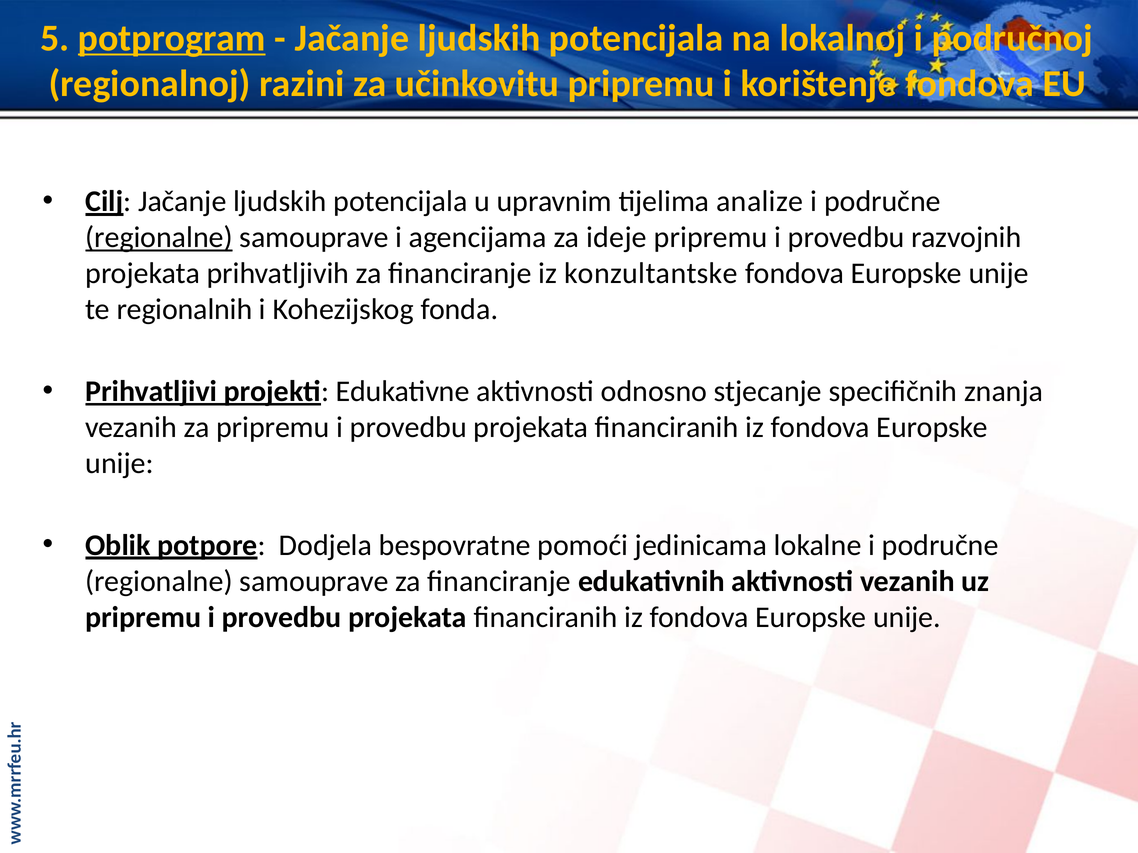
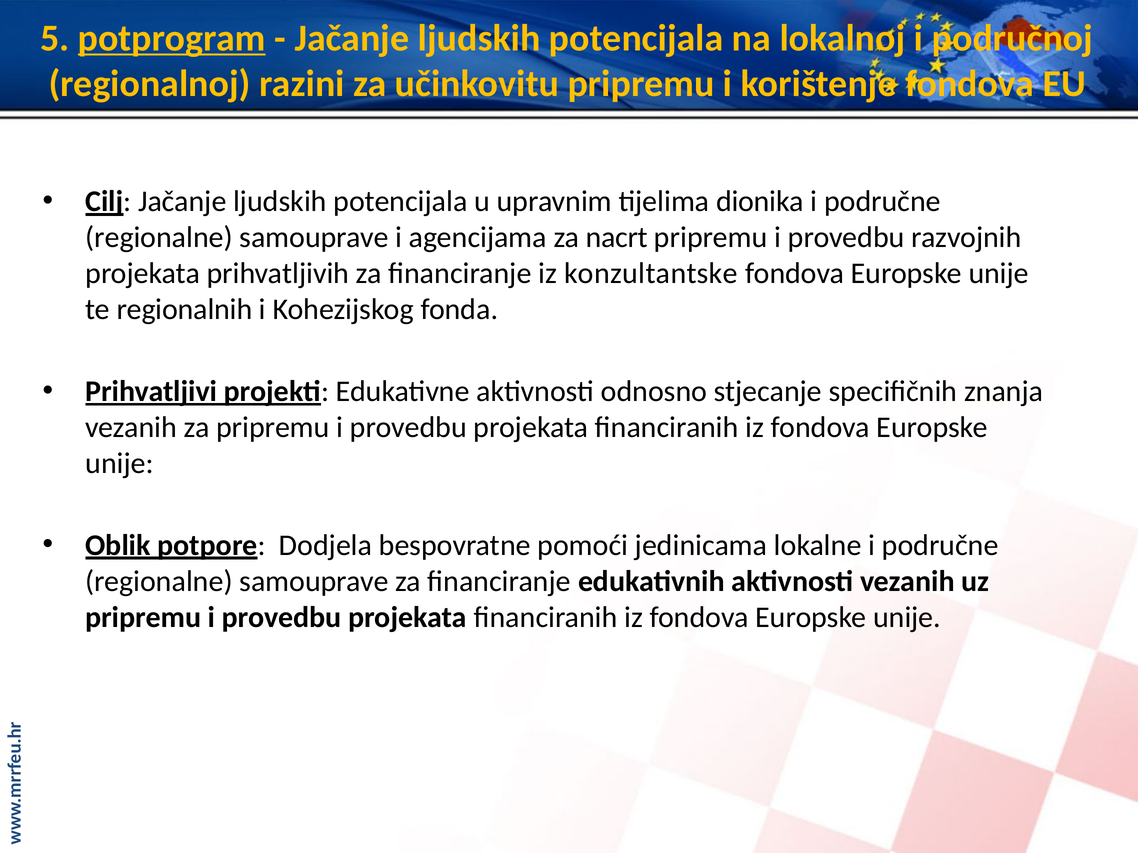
analize: analize -> dionika
regionalne at (159, 238) underline: present -> none
ideje: ideje -> nacrt
